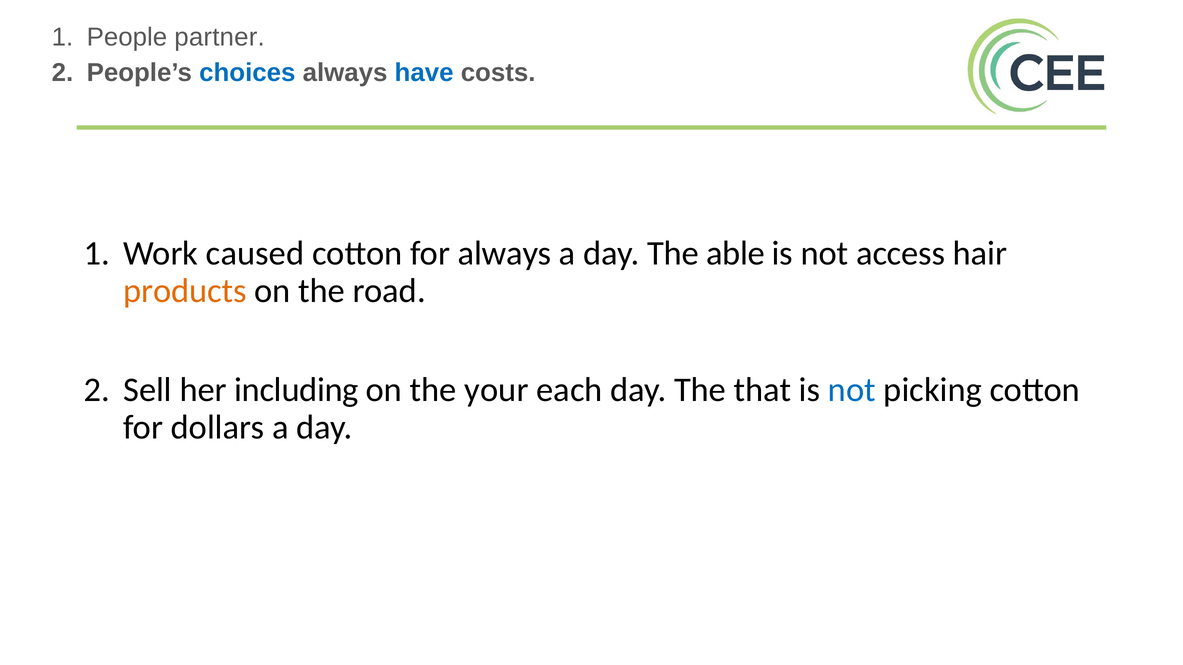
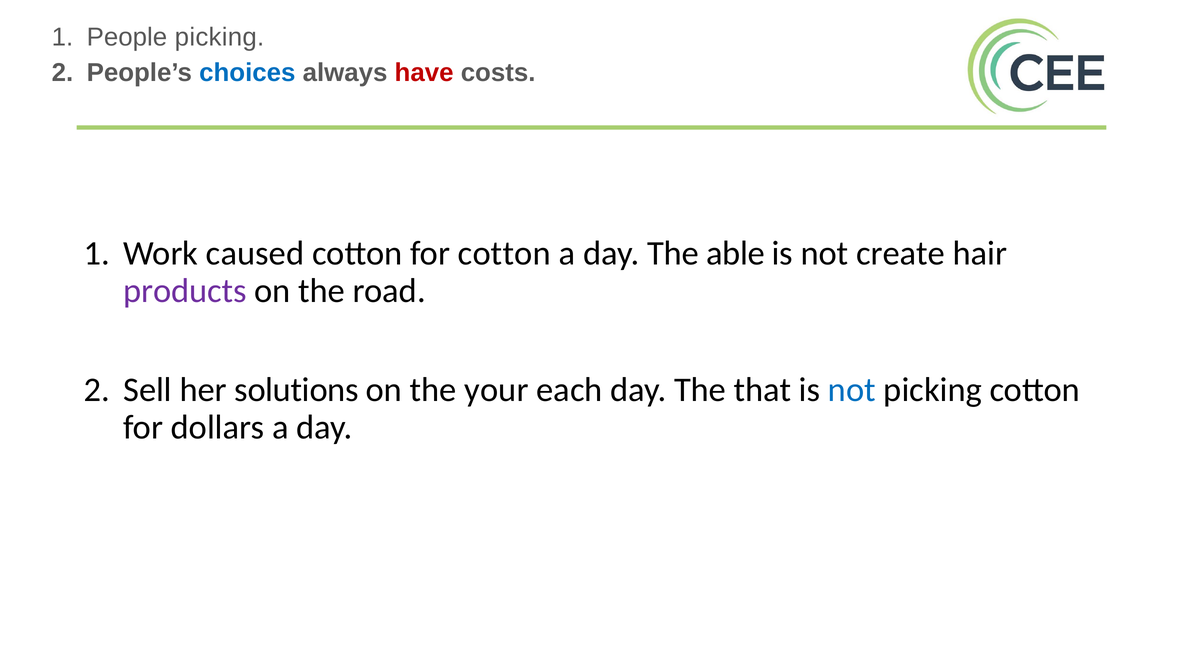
People partner: partner -> picking
have colour: blue -> red
for always: always -> cotton
access: access -> create
products colour: orange -> purple
including: including -> solutions
